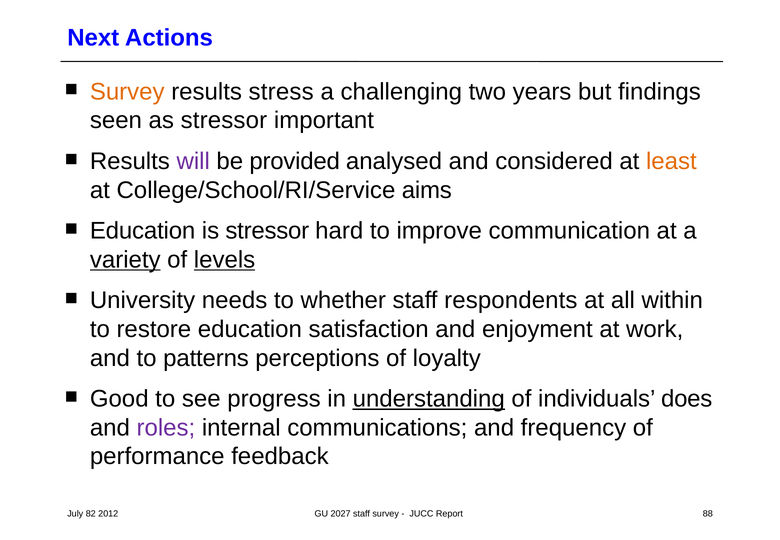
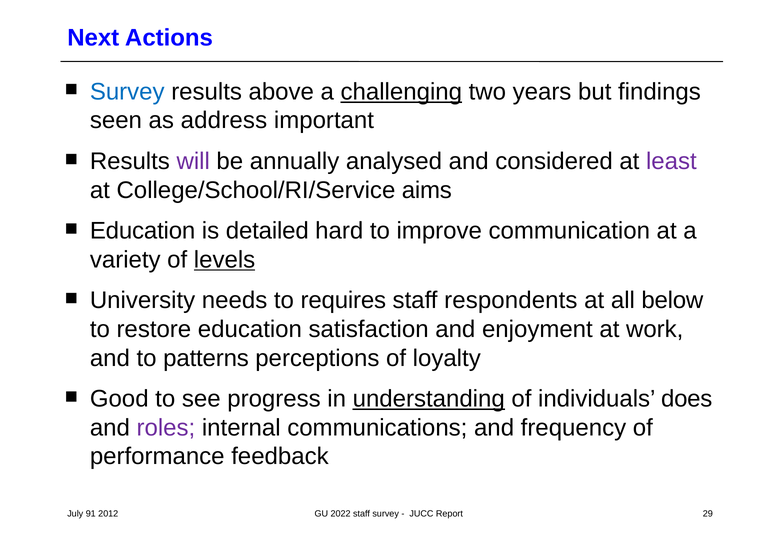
Survey at (127, 92) colour: orange -> blue
stress: stress -> above
challenging underline: none -> present
as stressor: stressor -> address
provided: provided -> annually
least colour: orange -> purple
is stressor: stressor -> detailed
variety underline: present -> none
whether: whether -> requires
within: within -> below
82: 82 -> 91
2027: 2027 -> 2022
88: 88 -> 29
